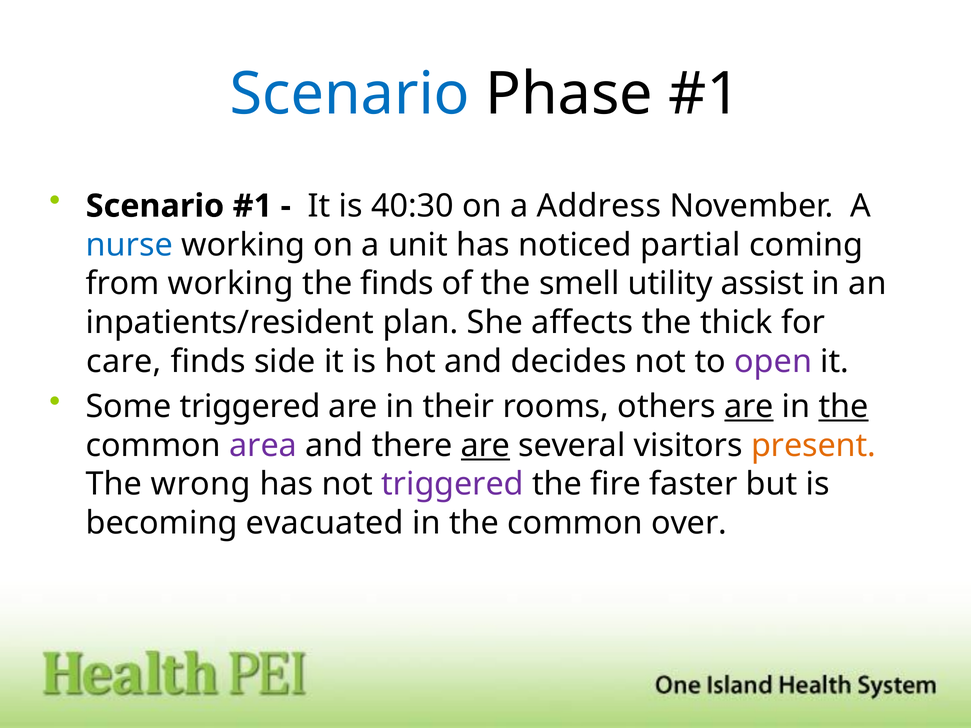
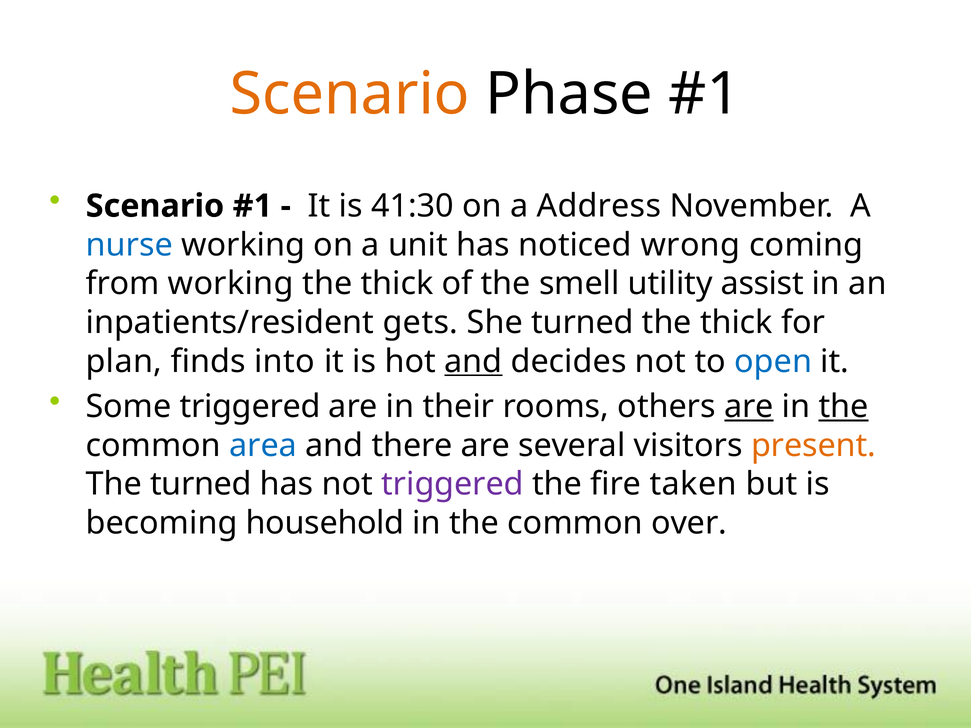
Scenario at (350, 94) colour: blue -> orange
40:30: 40:30 -> 41:30
partial: partial -> wrong
finds at (397, 284): finds -> thick
plan: plan -> gets
She affects: affects -> turned
care: care -> plan
side: side -> into
and at (473, 361) underline: none -> present
open colour: purple -> blue
area colour: purple -> blue
are at (486, 446) underline: present -> none
The wrong: wrong -> turned
faster: faster -> taken
evacuated: evacuated -> household
